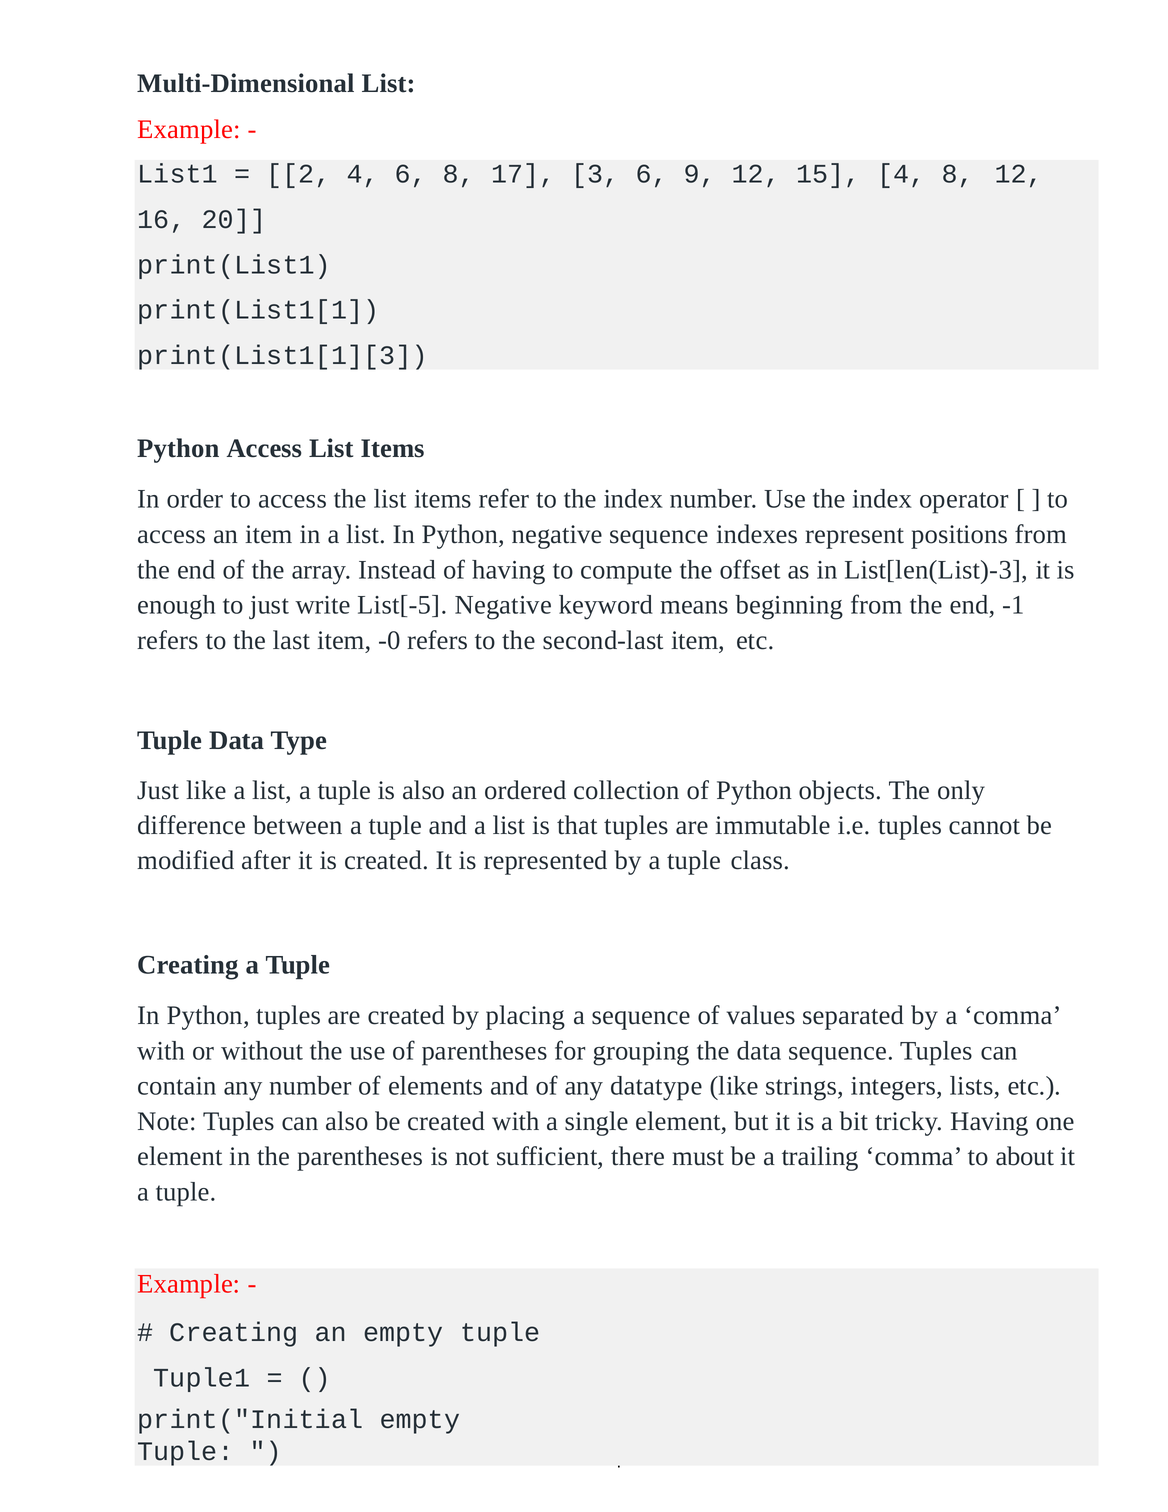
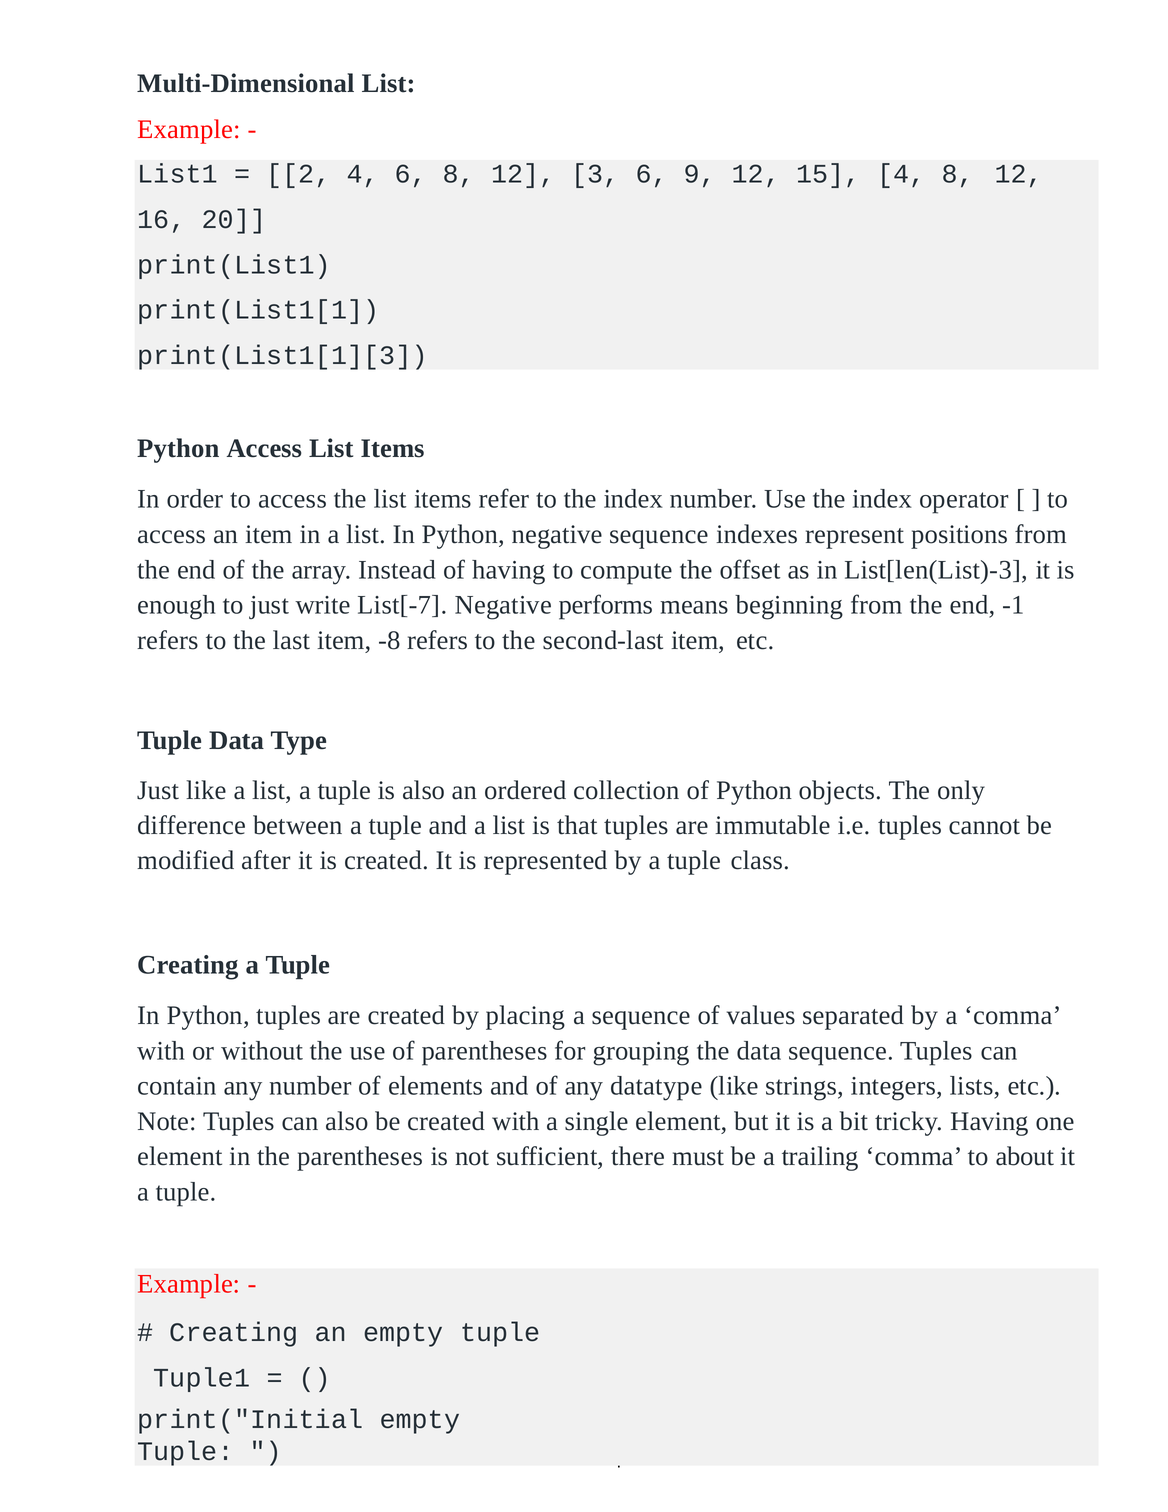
6 8 17: 17 -> 12
List[-5: List[-5 -> List[-7
keyword: keyword -> performs
-0: -0 -> -8
